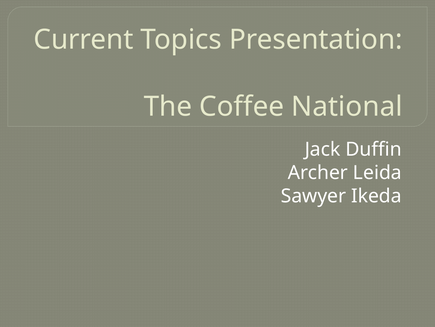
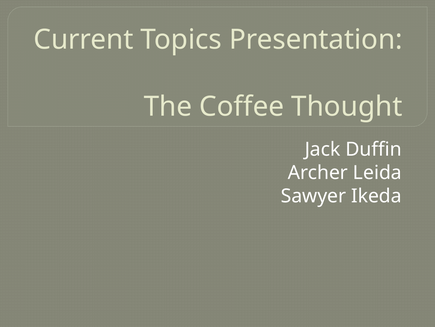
National: National -> Thought
